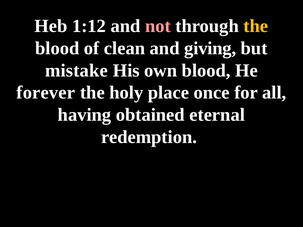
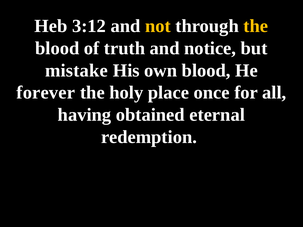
1:12: 1:12 -> 3:12
not colour: pink -> yellow
clean: clean -> truth
giving: giving -> notice
